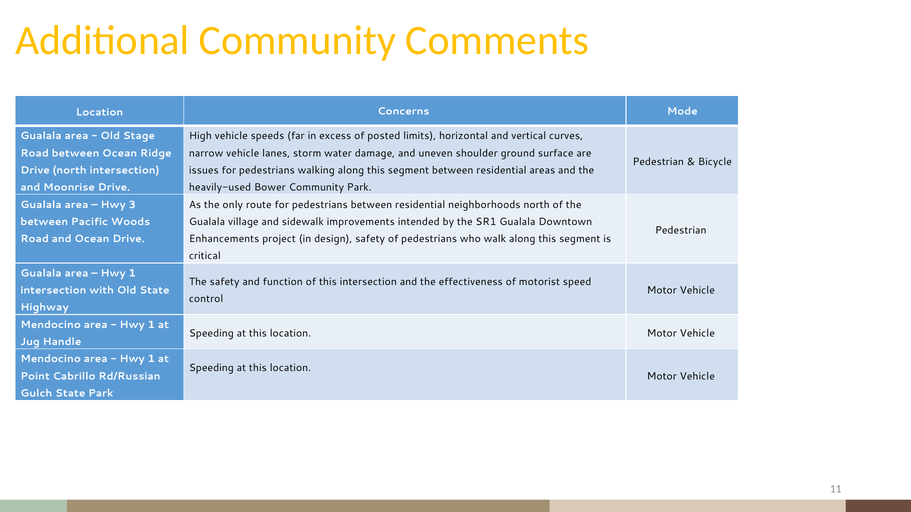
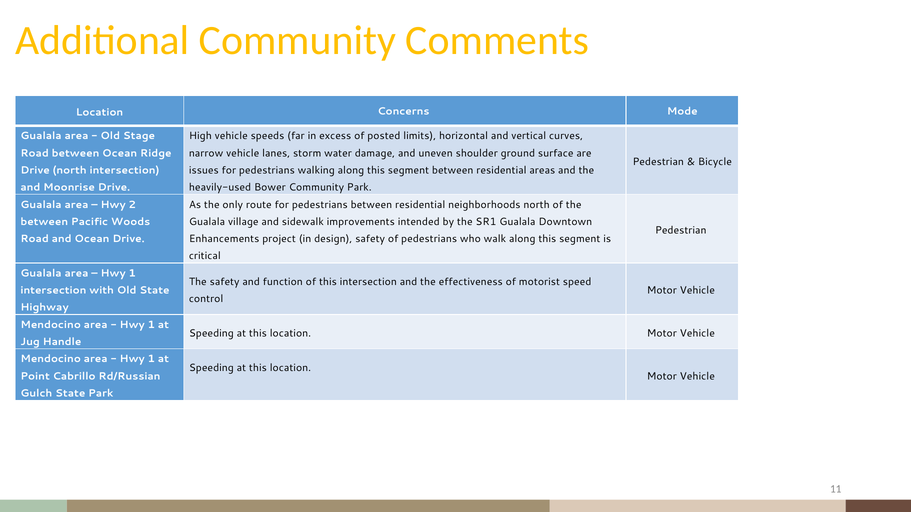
3: 3 -> 2
